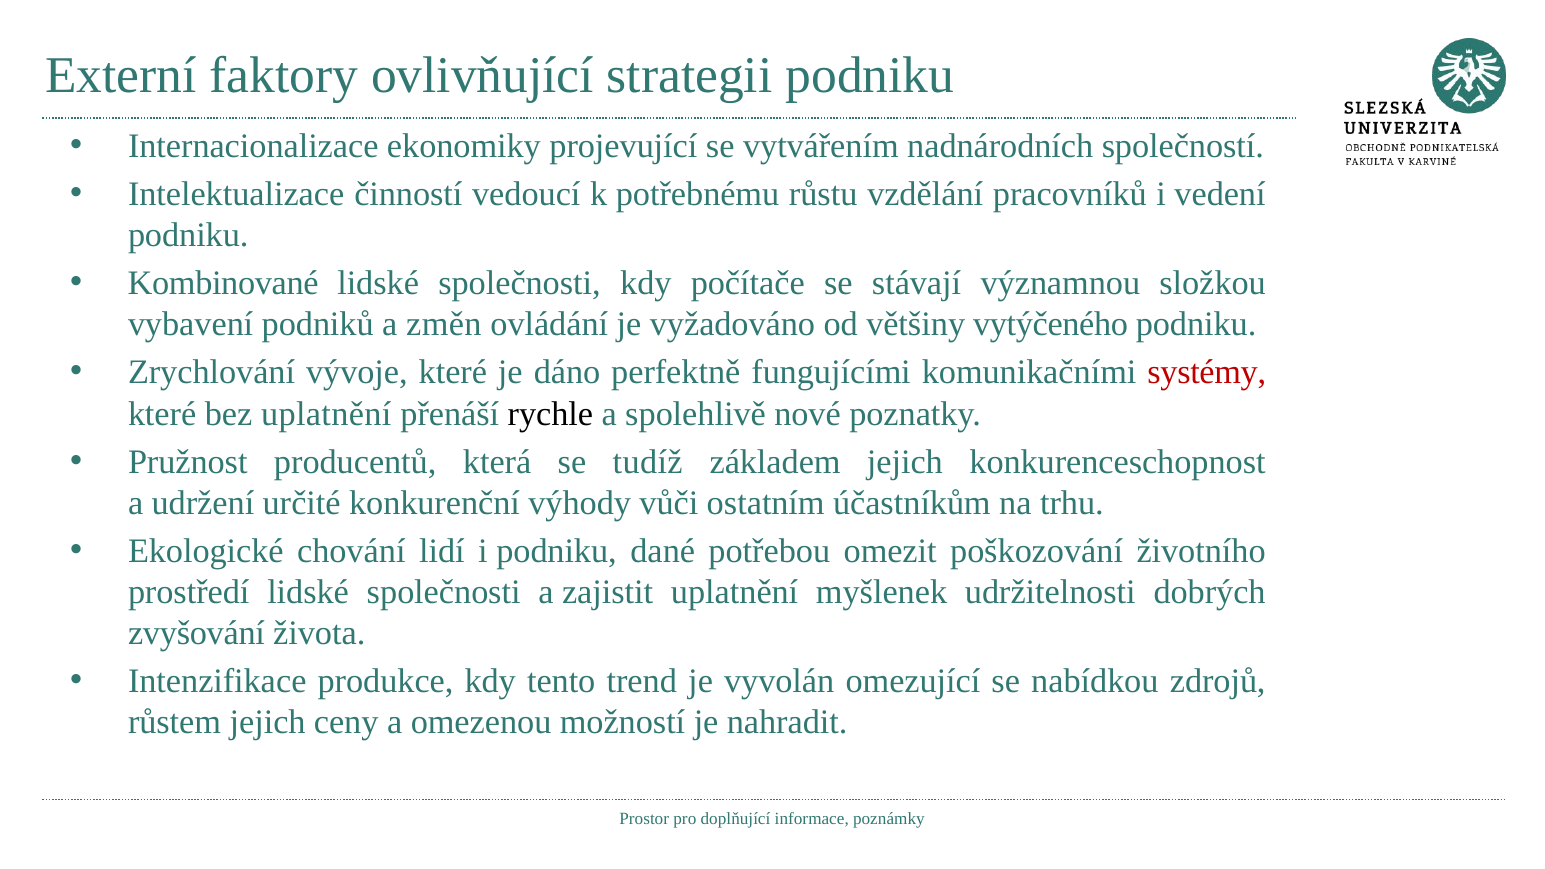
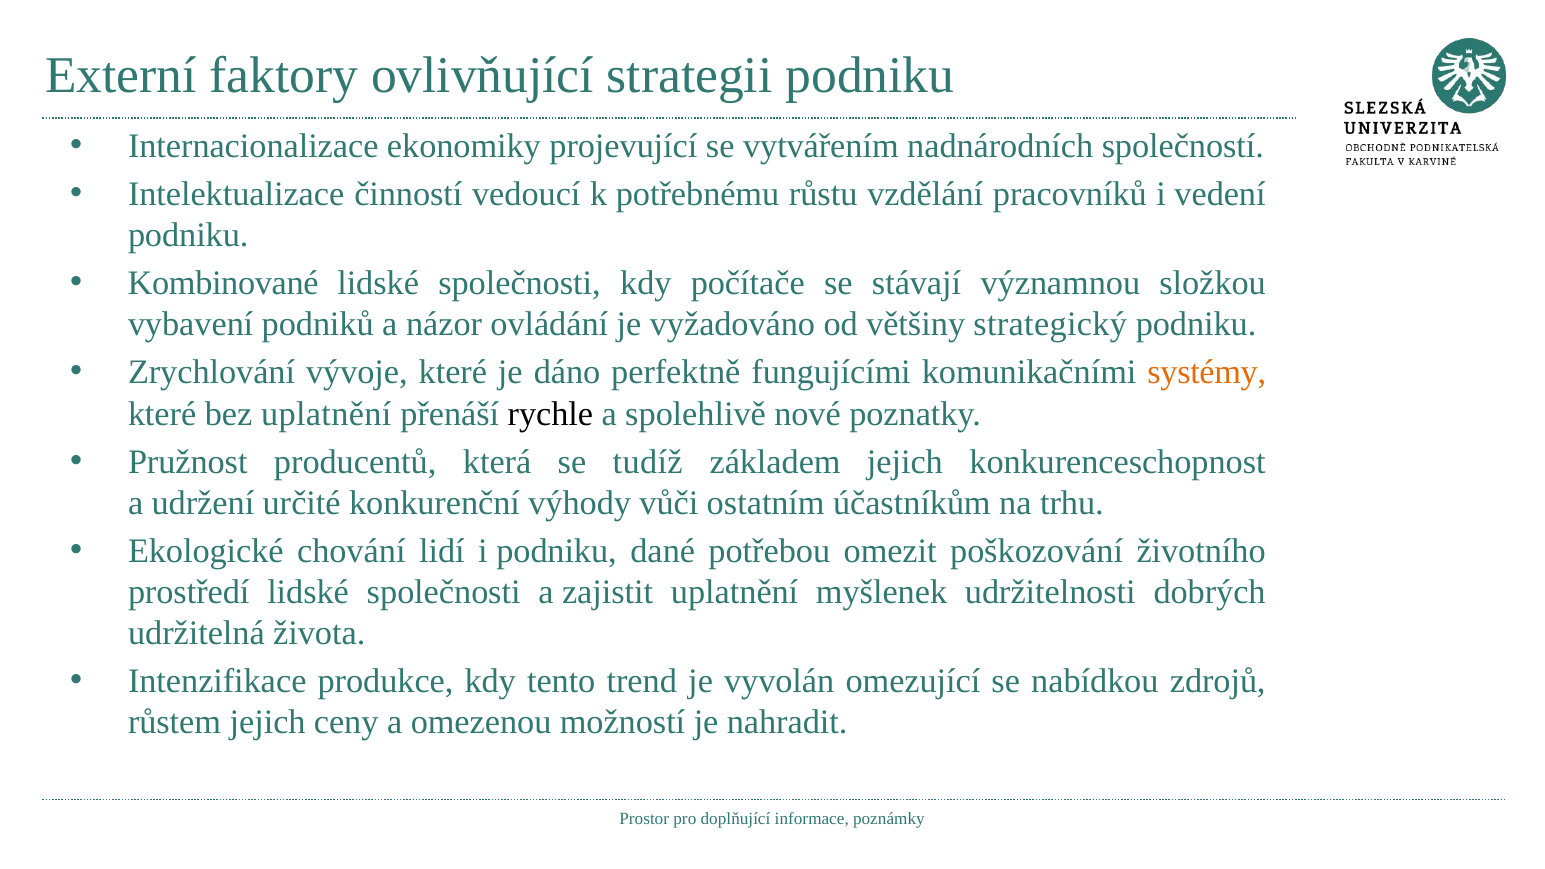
změn: změn -> názor
vytýčeného: vytýčeného -> strategický
systémy colour: red -> orange
zvyšování: zvyšování -> udržitelná
